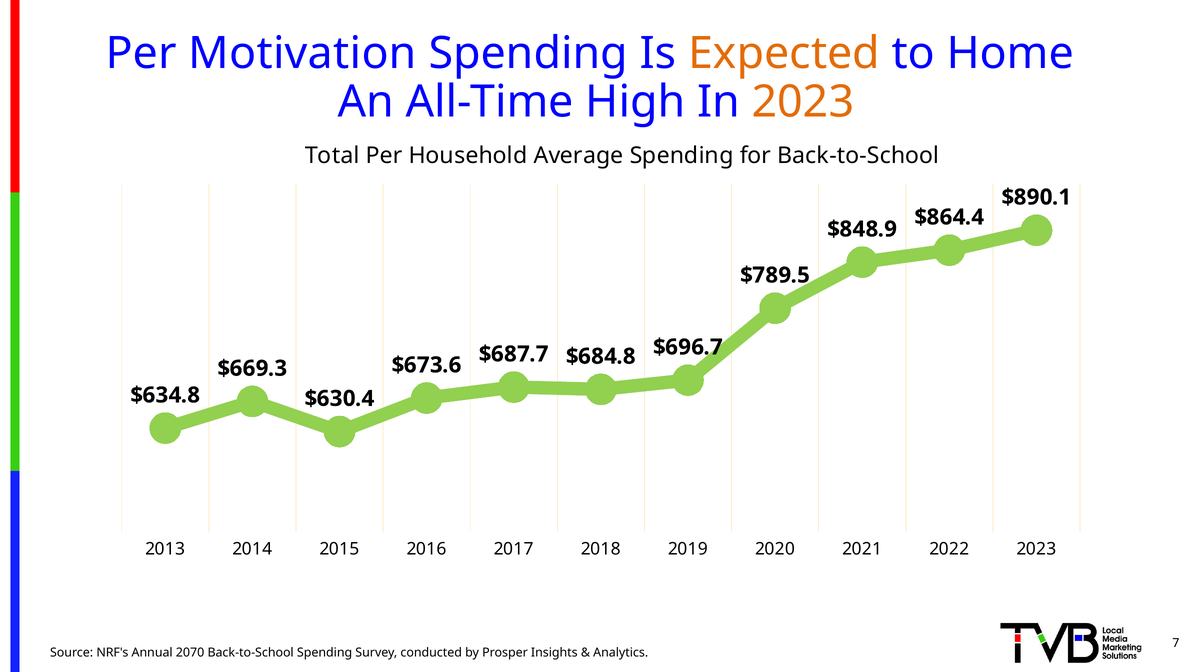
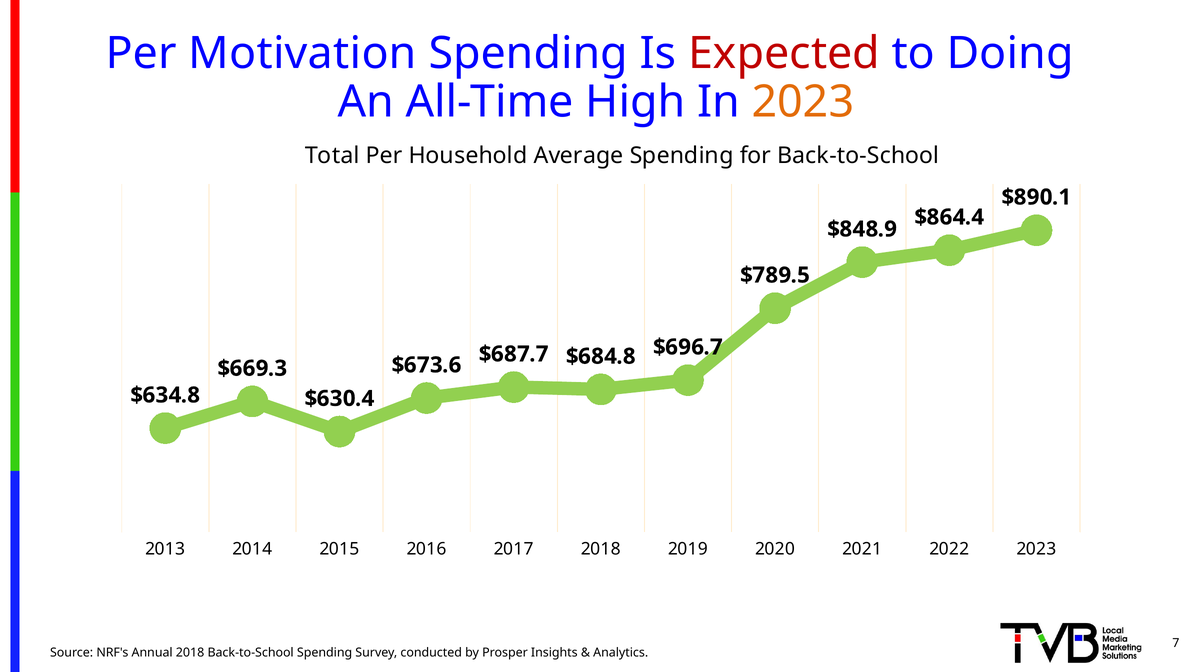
Expected colour: orange -> red
Home: Home -> Doing
Annual 2070: 2070 -> 2018
